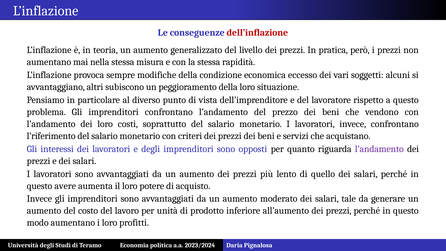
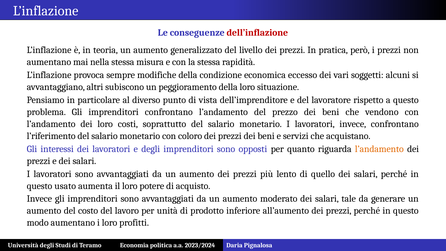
criteri: criteri -> coloro
l’andamento at (379, 149) colour: purple -> orange
avere: avere -> usato
